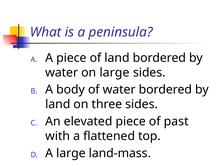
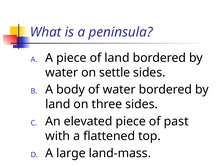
on large: large -> settle
